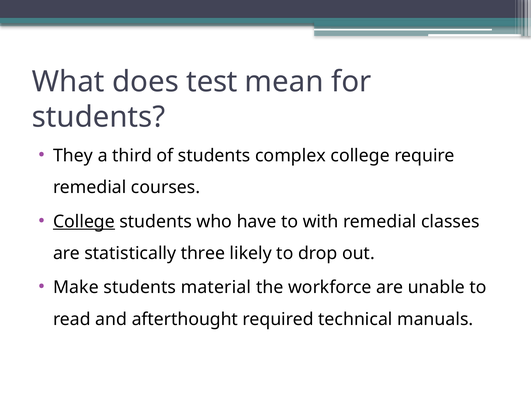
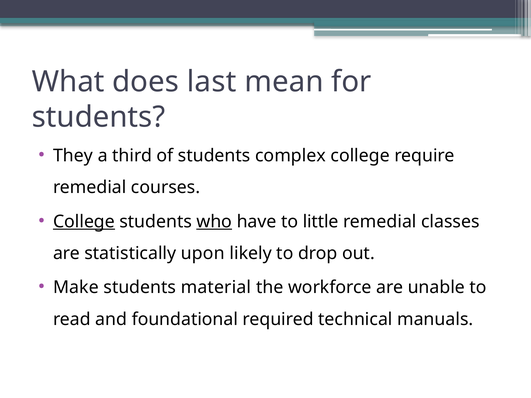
test: test -> last
who underline: none -> present
with: with -> little
three: three -> upon
afterthought: afterthought -> foundational
